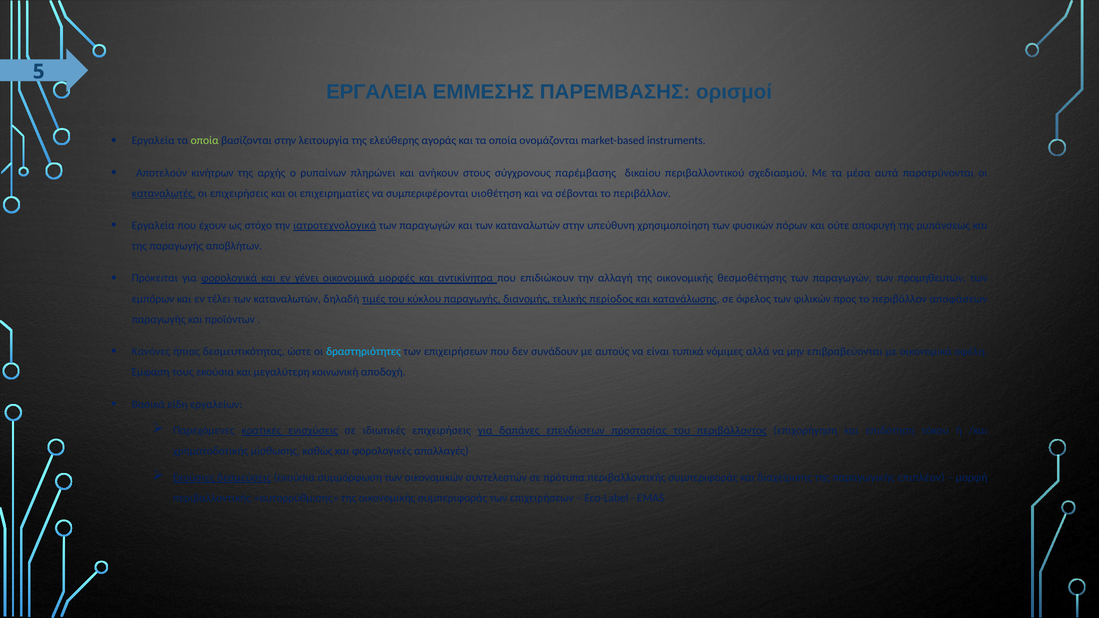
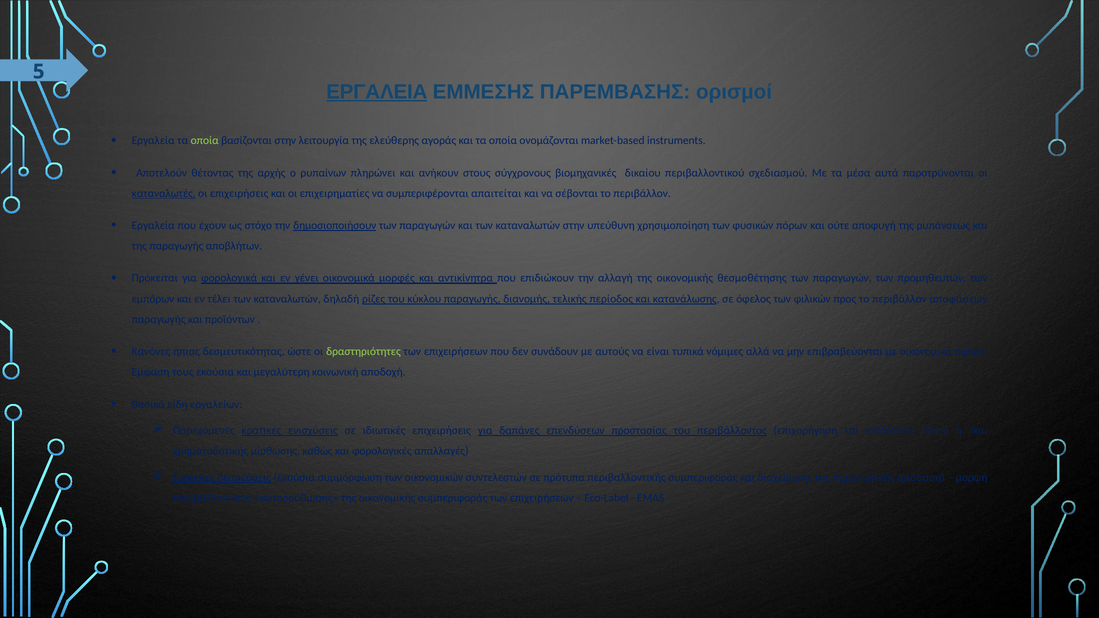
ΕΡΓΑΛΕΙΑ underline: none -> present
κινήτρων: κινήτρων -> θέτοντας
παρέμβασης: παρέμβασης -> βιομηχανικές
υιοθέτηση: υιοθέτηση -> απαιτείται
ιατροτεχνολογικά: ιατροτεχνολογικά -> δημοσιοποιήσουν
τιμές: τιμές -> ρίζες
δραστηριότητες colour: light blue -> light green
επιπλέον: επιπλέον -> απόδοση
